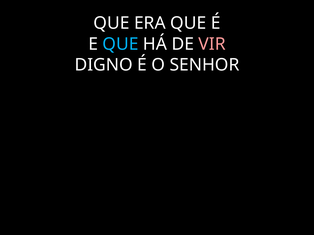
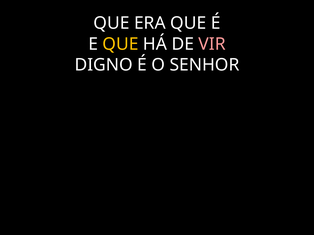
QUE at (120, 44) colour: light blue -> yellow
